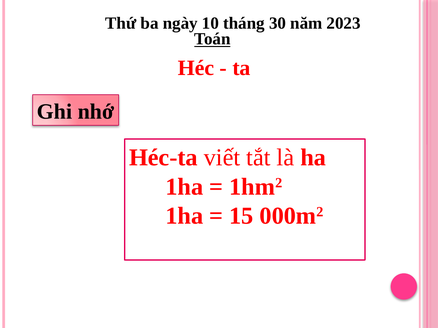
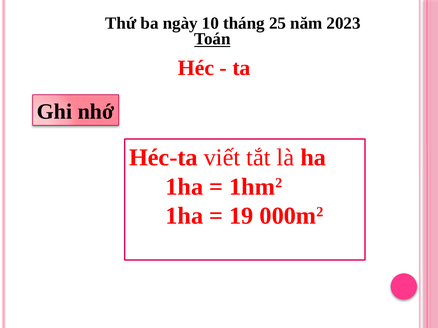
30: 30 -> 25
15: 15 -> 19
